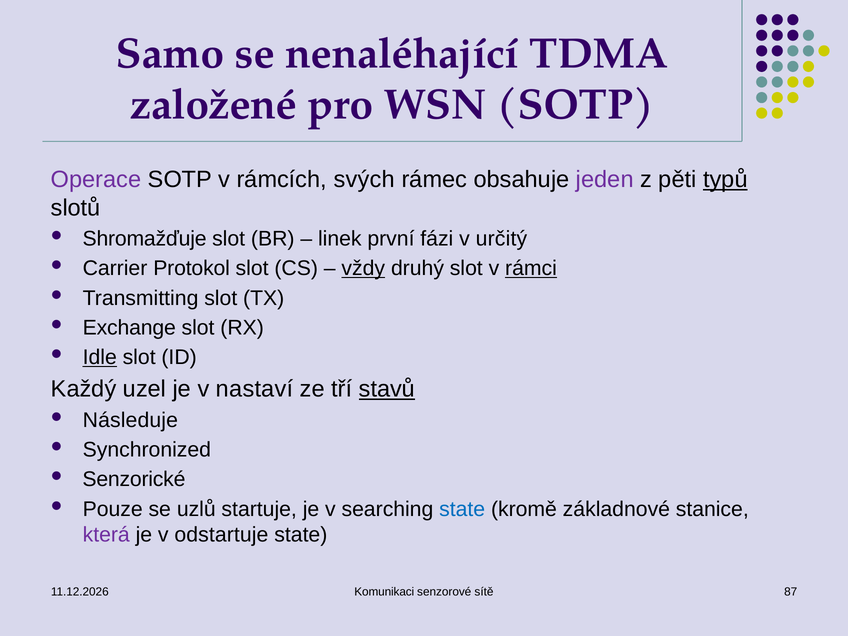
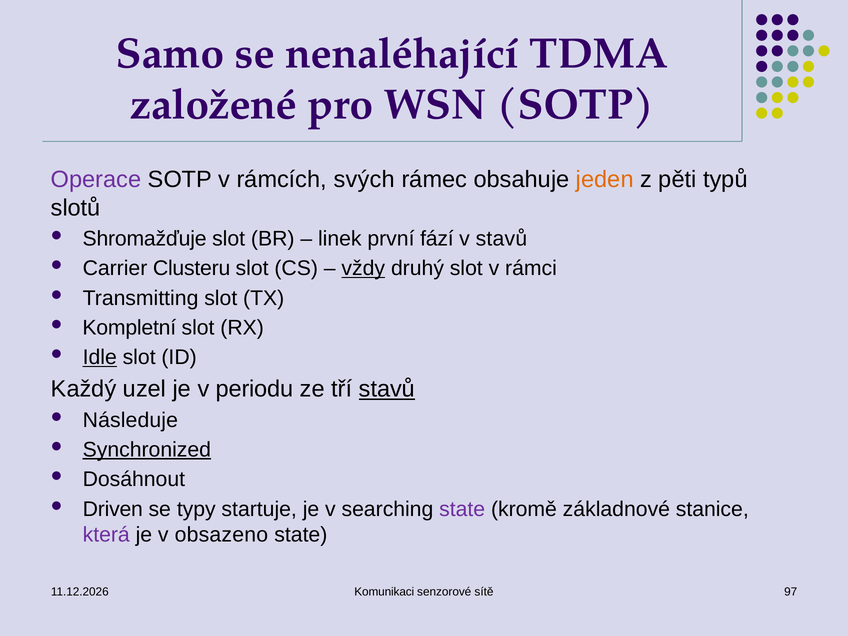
jeden colour: purple -> orange
typů underline: present -> none
fázi: fázi -> fází
v určitý: určitý -> stavů
Protokol: Protokol -> Clusteru
rámci underline: present -> none
Exchange: Exchange -> Kompletní
nastaví: nastaví -> periodu
Synchronized underline: none -> present
Senzorické: Senzorické -> Dosáhnout
Pouze: Pouze -> Driven
uzlů: uzlů -> typy
state at (462, 509) colour: blue -> purple
odstartuje: odstartuje -> obsazeno
87: 87 -> 97
